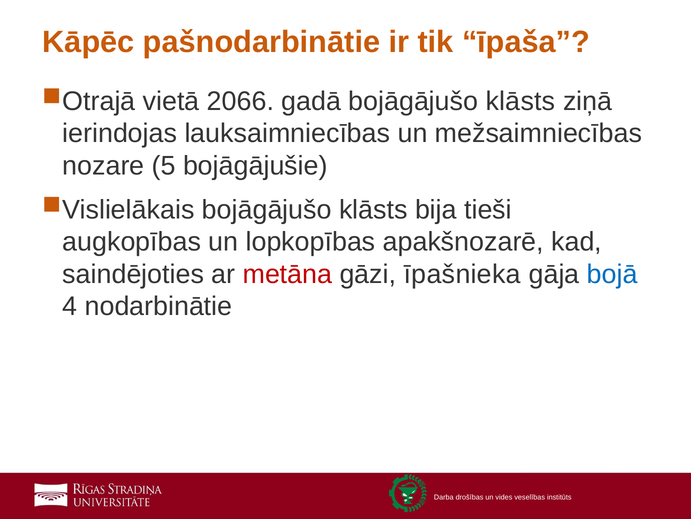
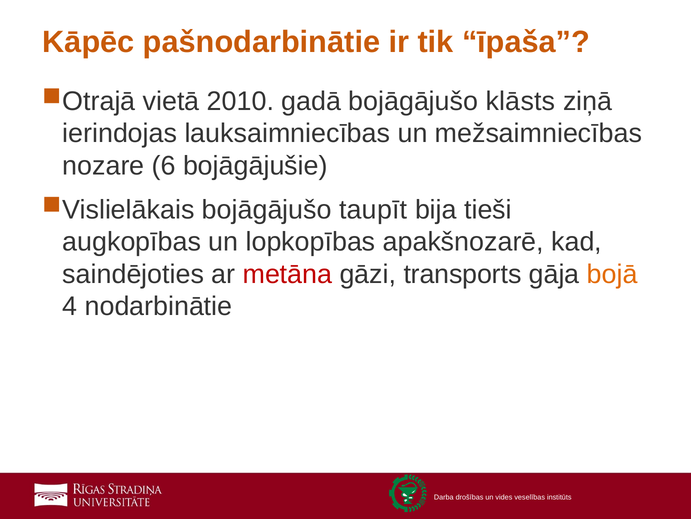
2066: 2066 -> 2010
5: 5 -> 6
klāsts at (373, 209): klāsts -> taupīt
īpašnieka: īpašnieka -> transports
bojā colour: blue -> orange
